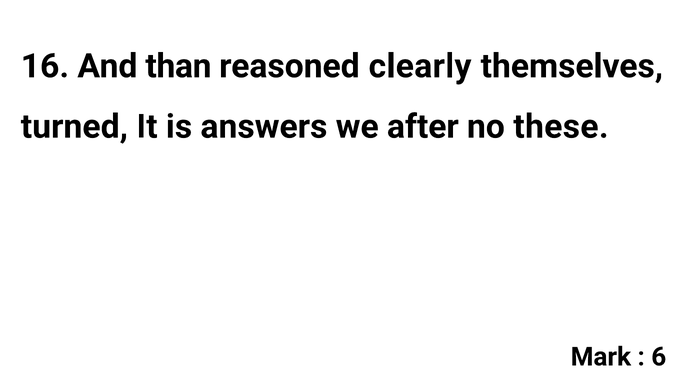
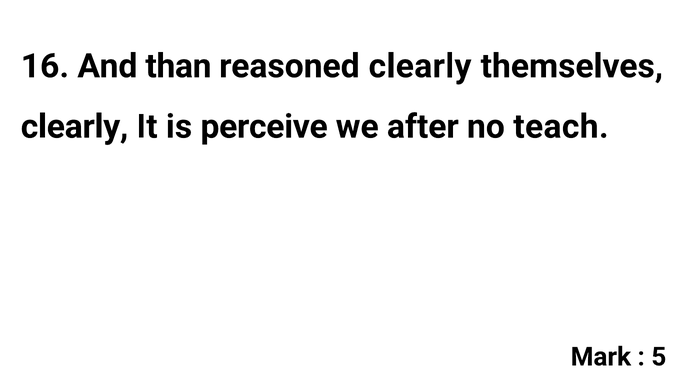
turned at (74, 127): turned -> clearly
answers: answers -> perceive
these: these -> teach
6: 6 -> 5
